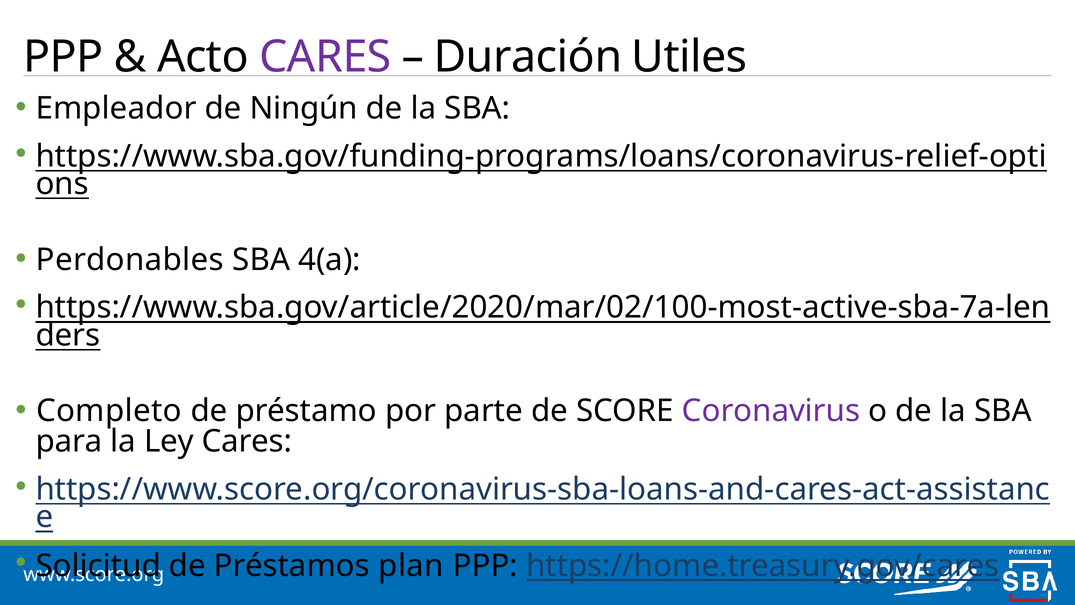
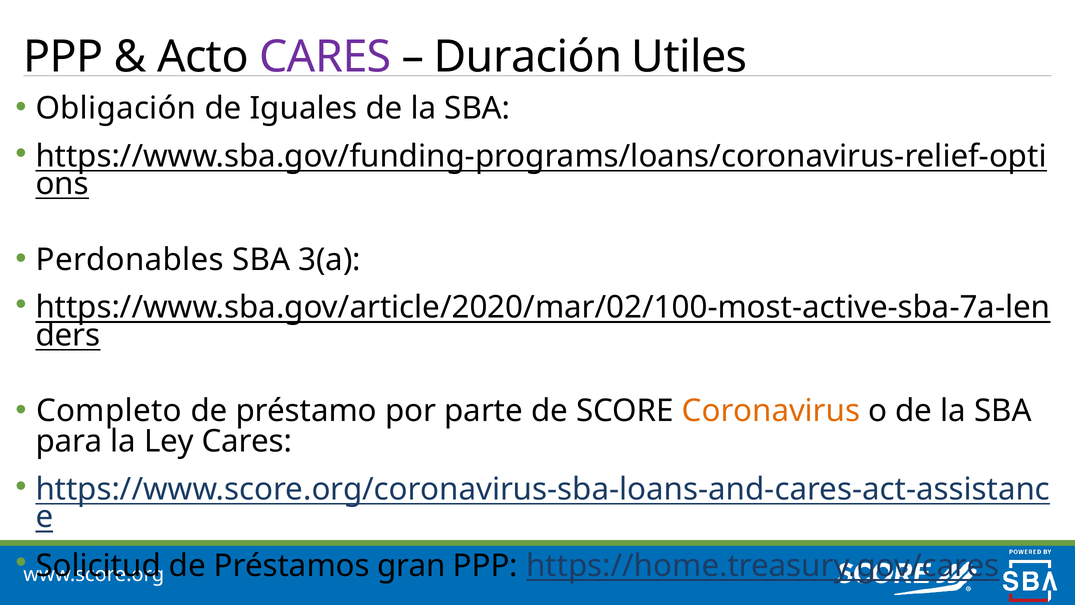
Empleador: Empleador -> Obligación
Ningún: Ningún -> Iguales
4(a: 4(a -> 3(a
Coronavirus colour: purple -> orange
plan: plan -> gran
